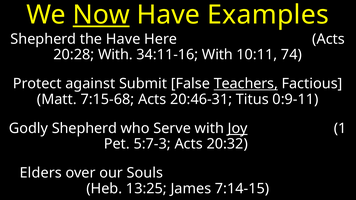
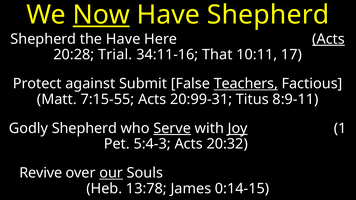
Have Examples: Examples -> Shepherd
Acts at (329, 39) underline: none -> present
20:28 With: With -> Trial
34:11-16 With: With -> That
74: 74 -> 17
7:15-68: 7:15-68 -> 7:15-55
20:46-31: 20:46-31 -> 20:99-31
0:9-11: 0:9-11 -> 8:9-11
Serve underline: none -> present
5:7-3: 5:7-3 -> 5:4-3
Elders: Elders -> Revive
our underline: none -> present
13:25: 13:25 -> 13:78
7:14-15: 7:14-15 -> 0:14-15
